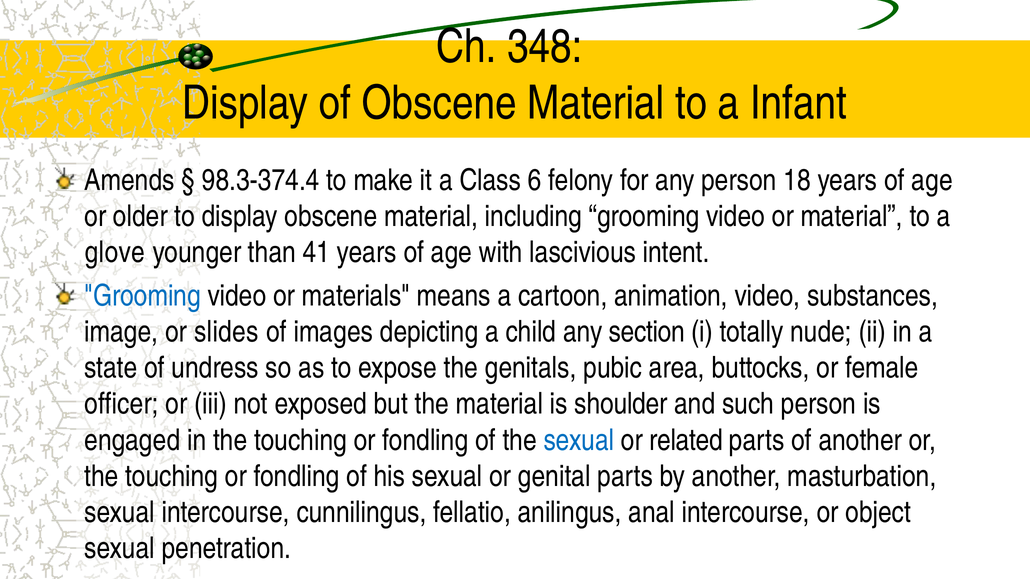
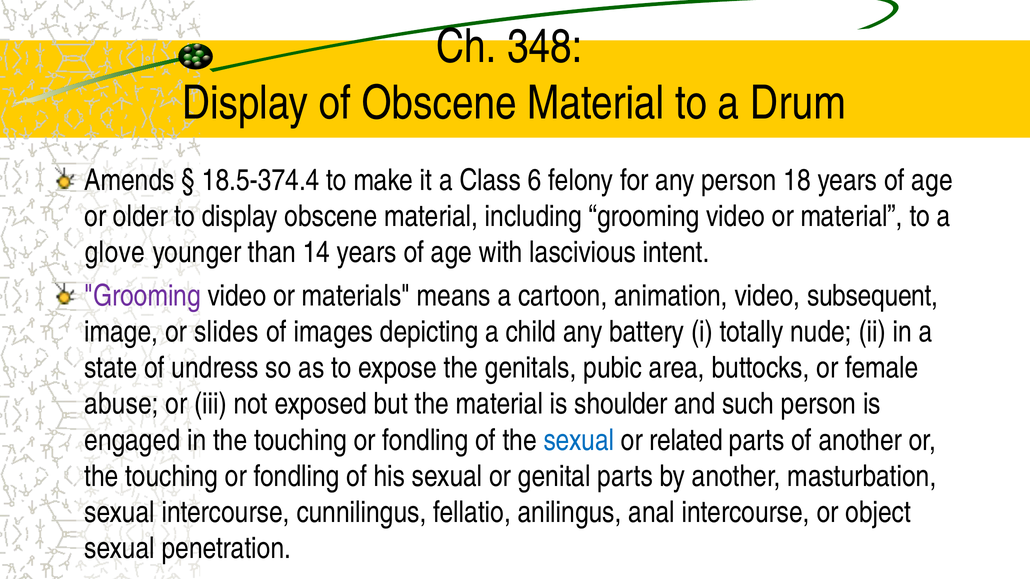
Infant: Infant -> Drum
98.3-374.4: 98.3-374.4 -> 18.5-374.4
41: 41 -> 14
Grooming at (143, 296) colour: blue -> purple
substances: substances -> subsequent
section: section -> battery
officer: officer -> abuse
